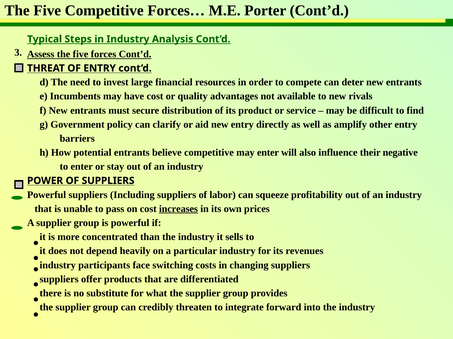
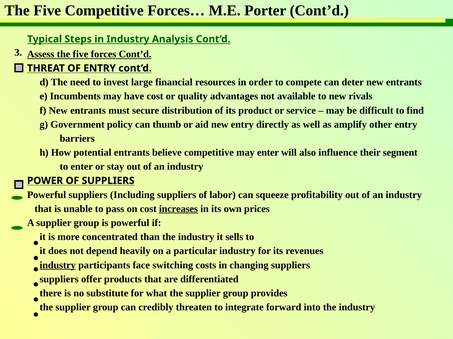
clarify: clarify -> thumb
negative: negative -> segment
industry at (58, 266) underline: none -> present
